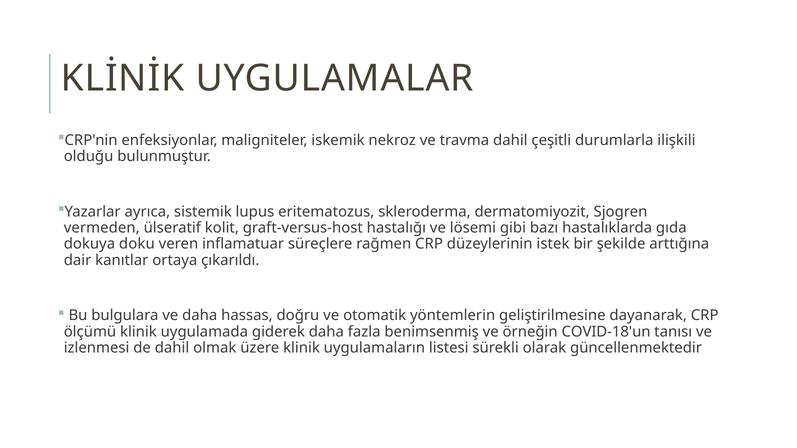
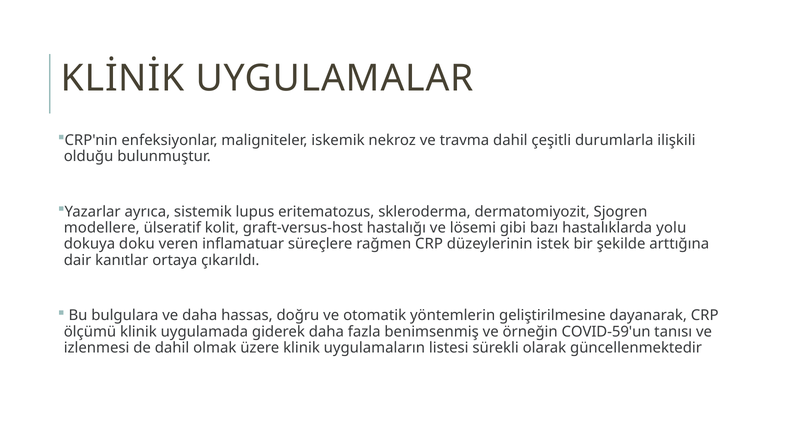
vermeden: vermeden -> modellere
gıda: gıda -> yolu
COVID-18'un: COVID-18'un -> COVID-59'un
